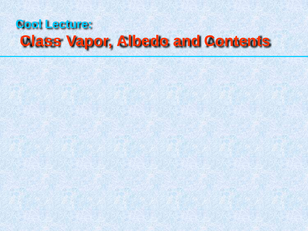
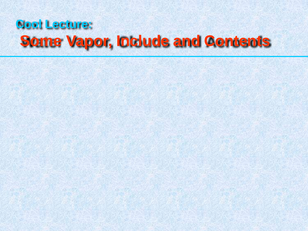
Class: Class -> Some
Albedo: Albedo -> Include
